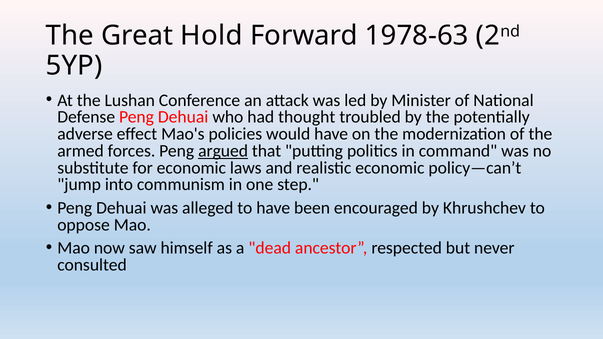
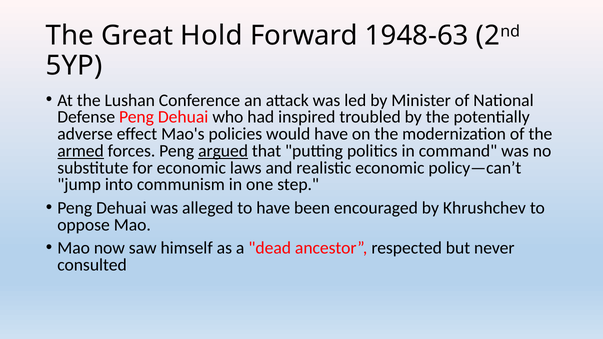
1978-63: 1978-63 -> 1948-63
thought: thought -> inspired
armed underline: none -> present
